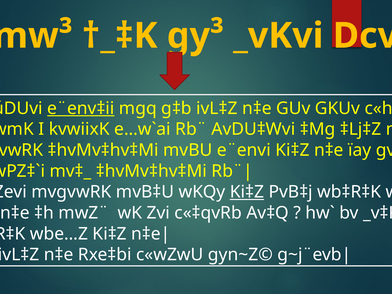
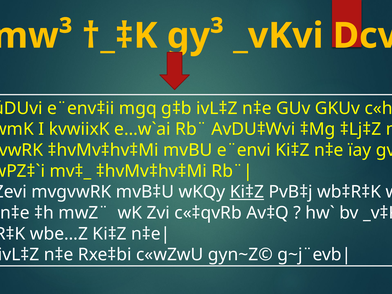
e¨env‡ii underline: present -> none
